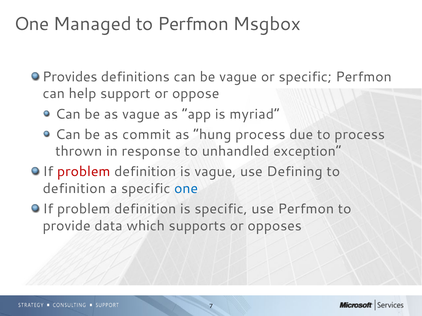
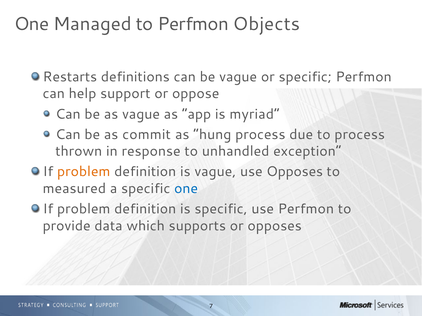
Msgbox: Msgbox -> Objects
Provides: Provides -> Restarts
problem at (84, 172) colour: red -> orange
use Defining: Defining -> Opposes
definition at (74, 189): definition -> measured
